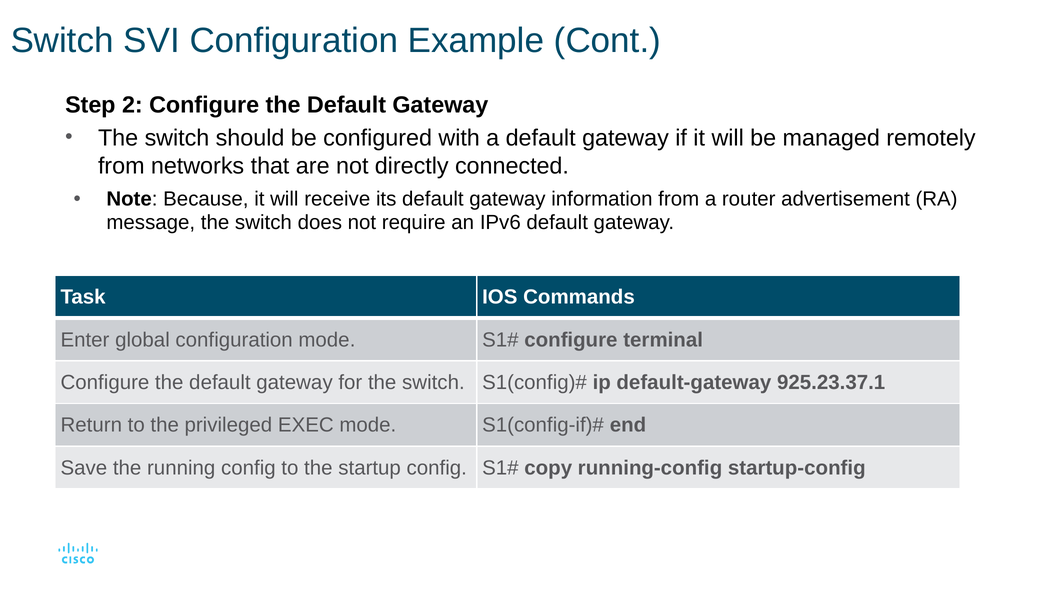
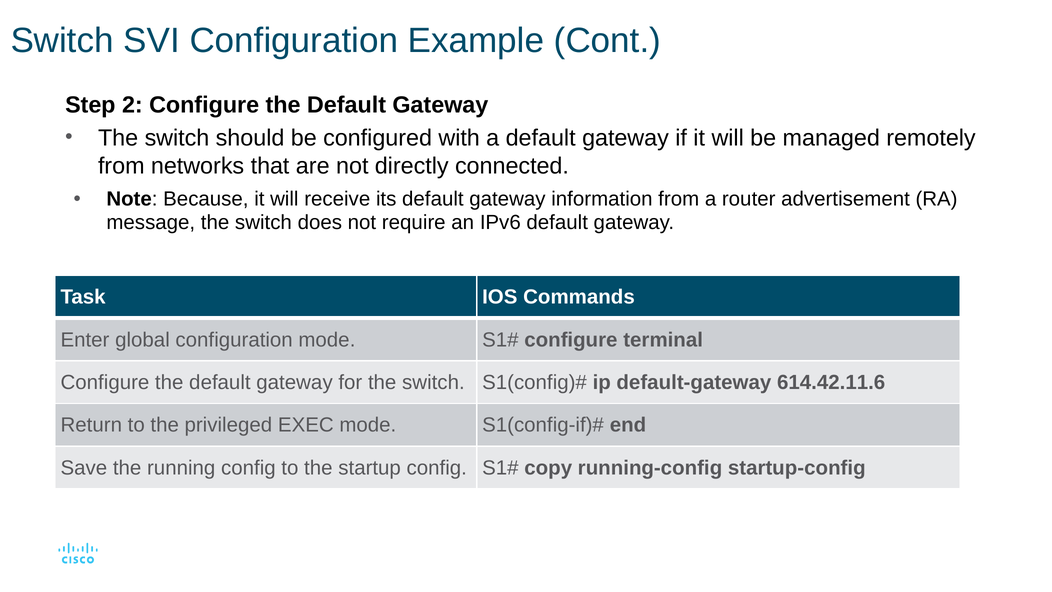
925.23.37.1: 925.23.37.1 -> 614.42.11.6
